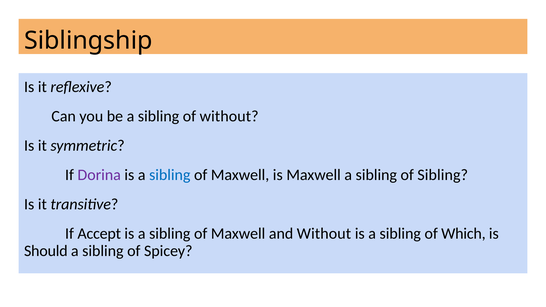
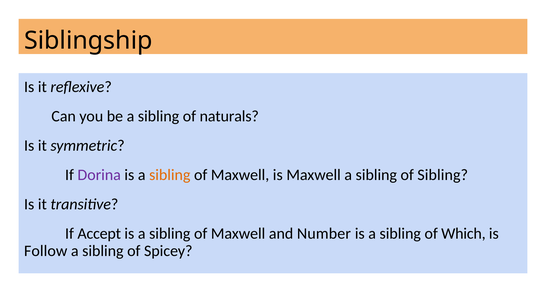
of without: without -> naturals
sibling at (170, 175) colour: blue -> orange
and Without: Without -> Number
Should: Should -> Follow
